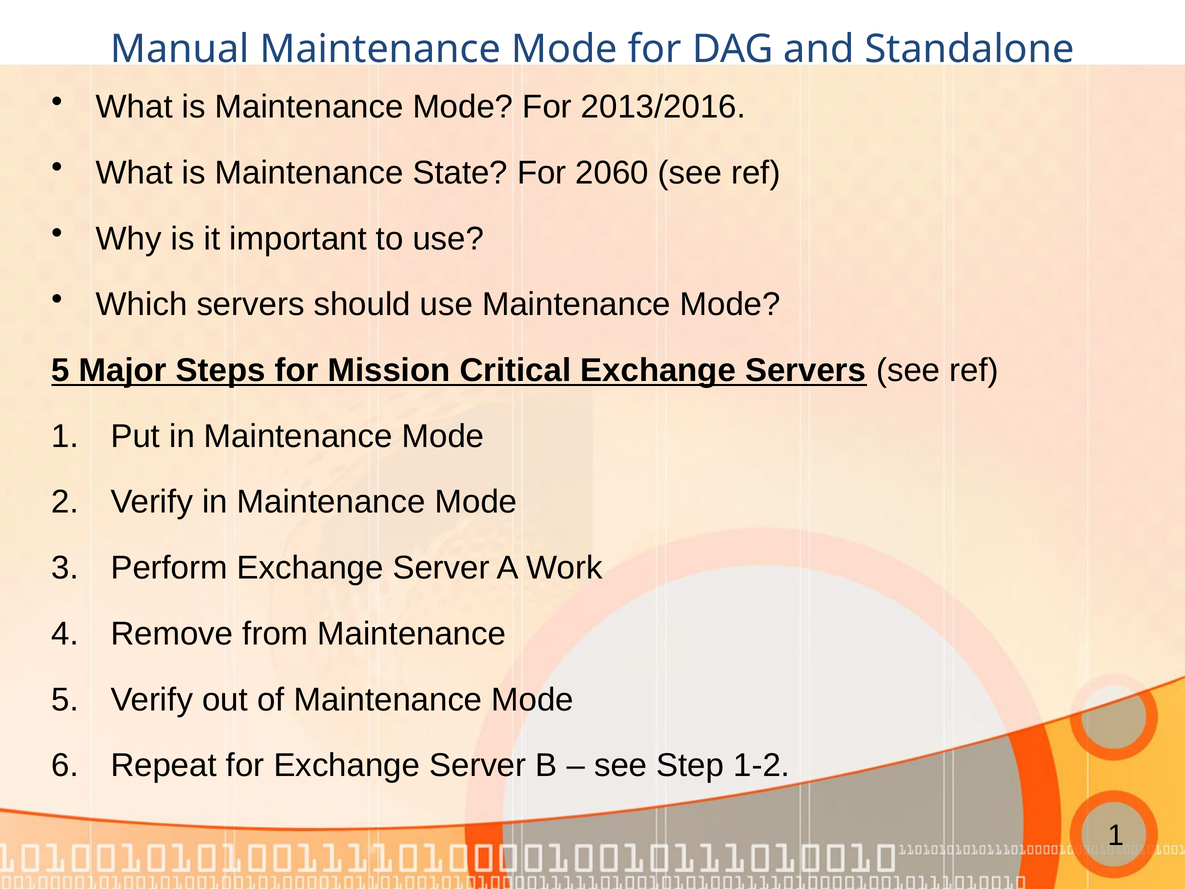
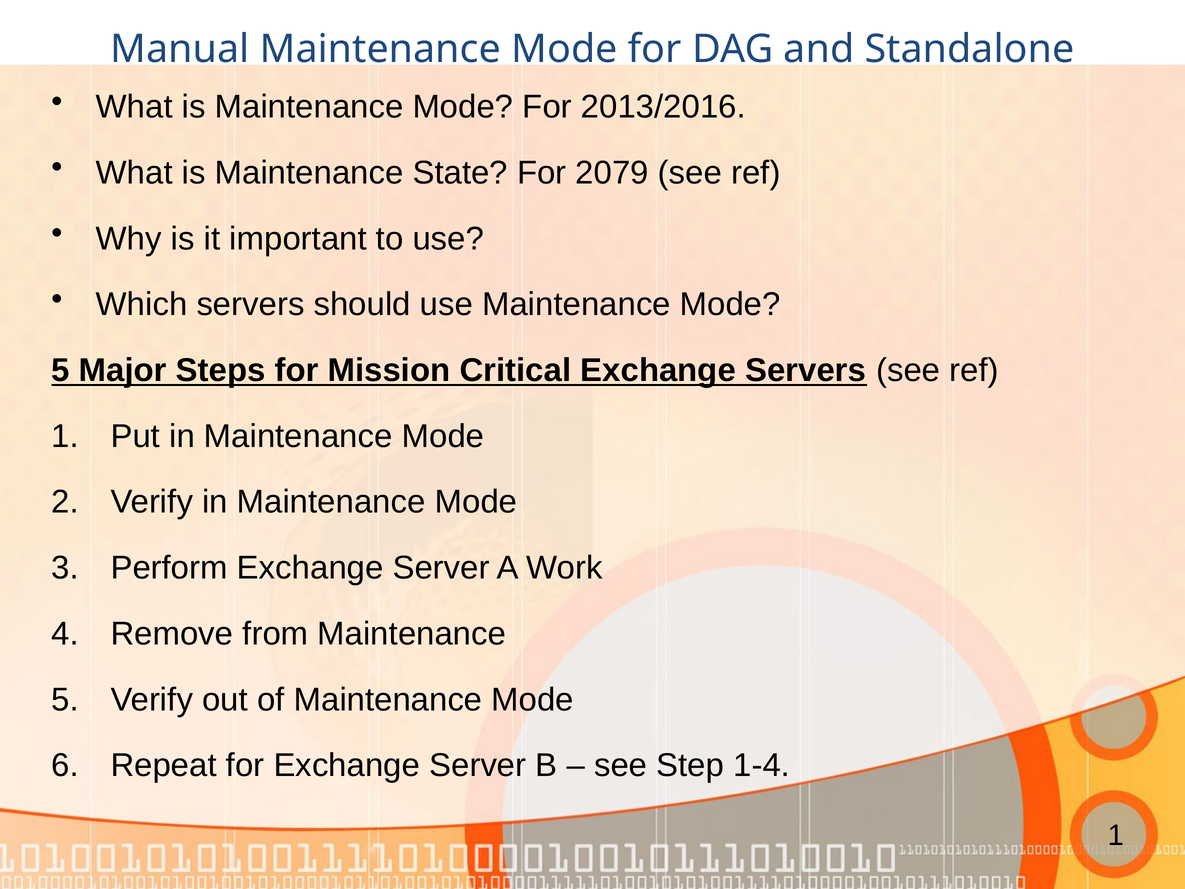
2060: 2060 -> 2079
1-2: 1-2 -> 1-4
